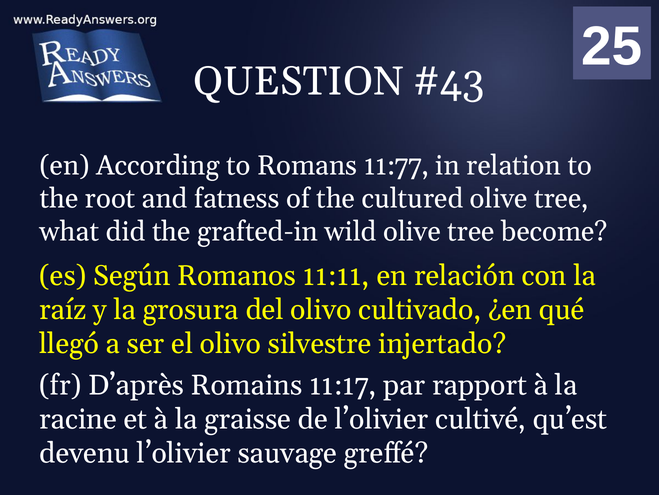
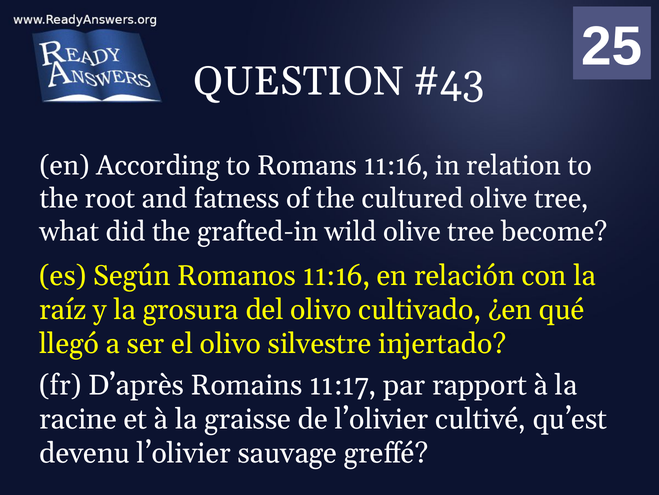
Romans 11:77: 11:77 -> 11:16
Romanos 11:11: 11:11 -> 11:16
